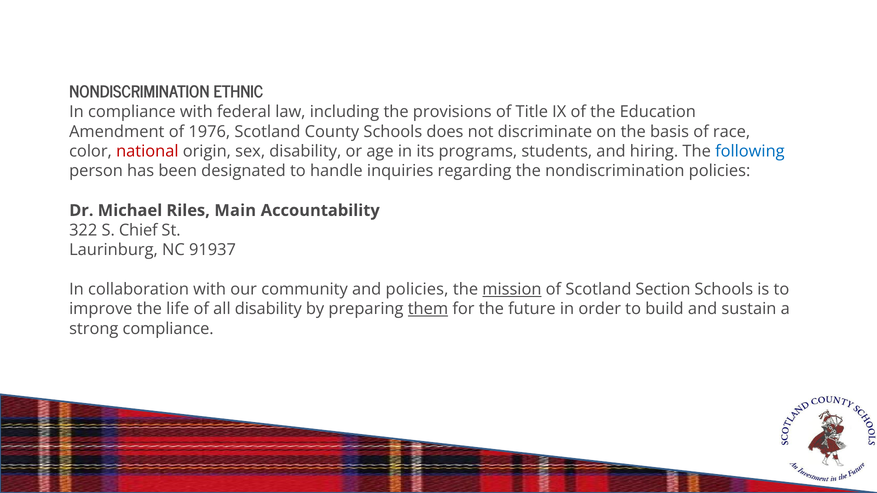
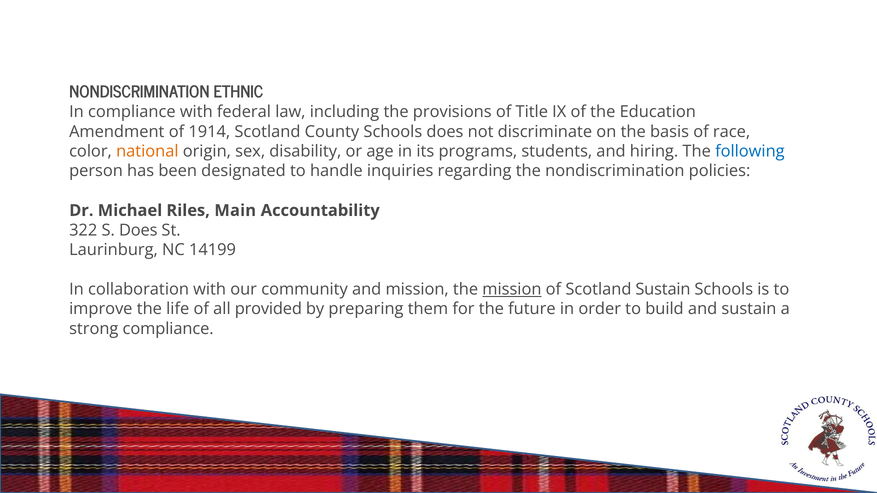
1976: 1976 -> 1914
national colour: red -> orange
S Chief: Chief -> Does
91937: 91937 -> 14199
and policies: policies -> mission
Scotland Section: Section -> Sustain
all disability: disability -> provided
them underline: present -> none
